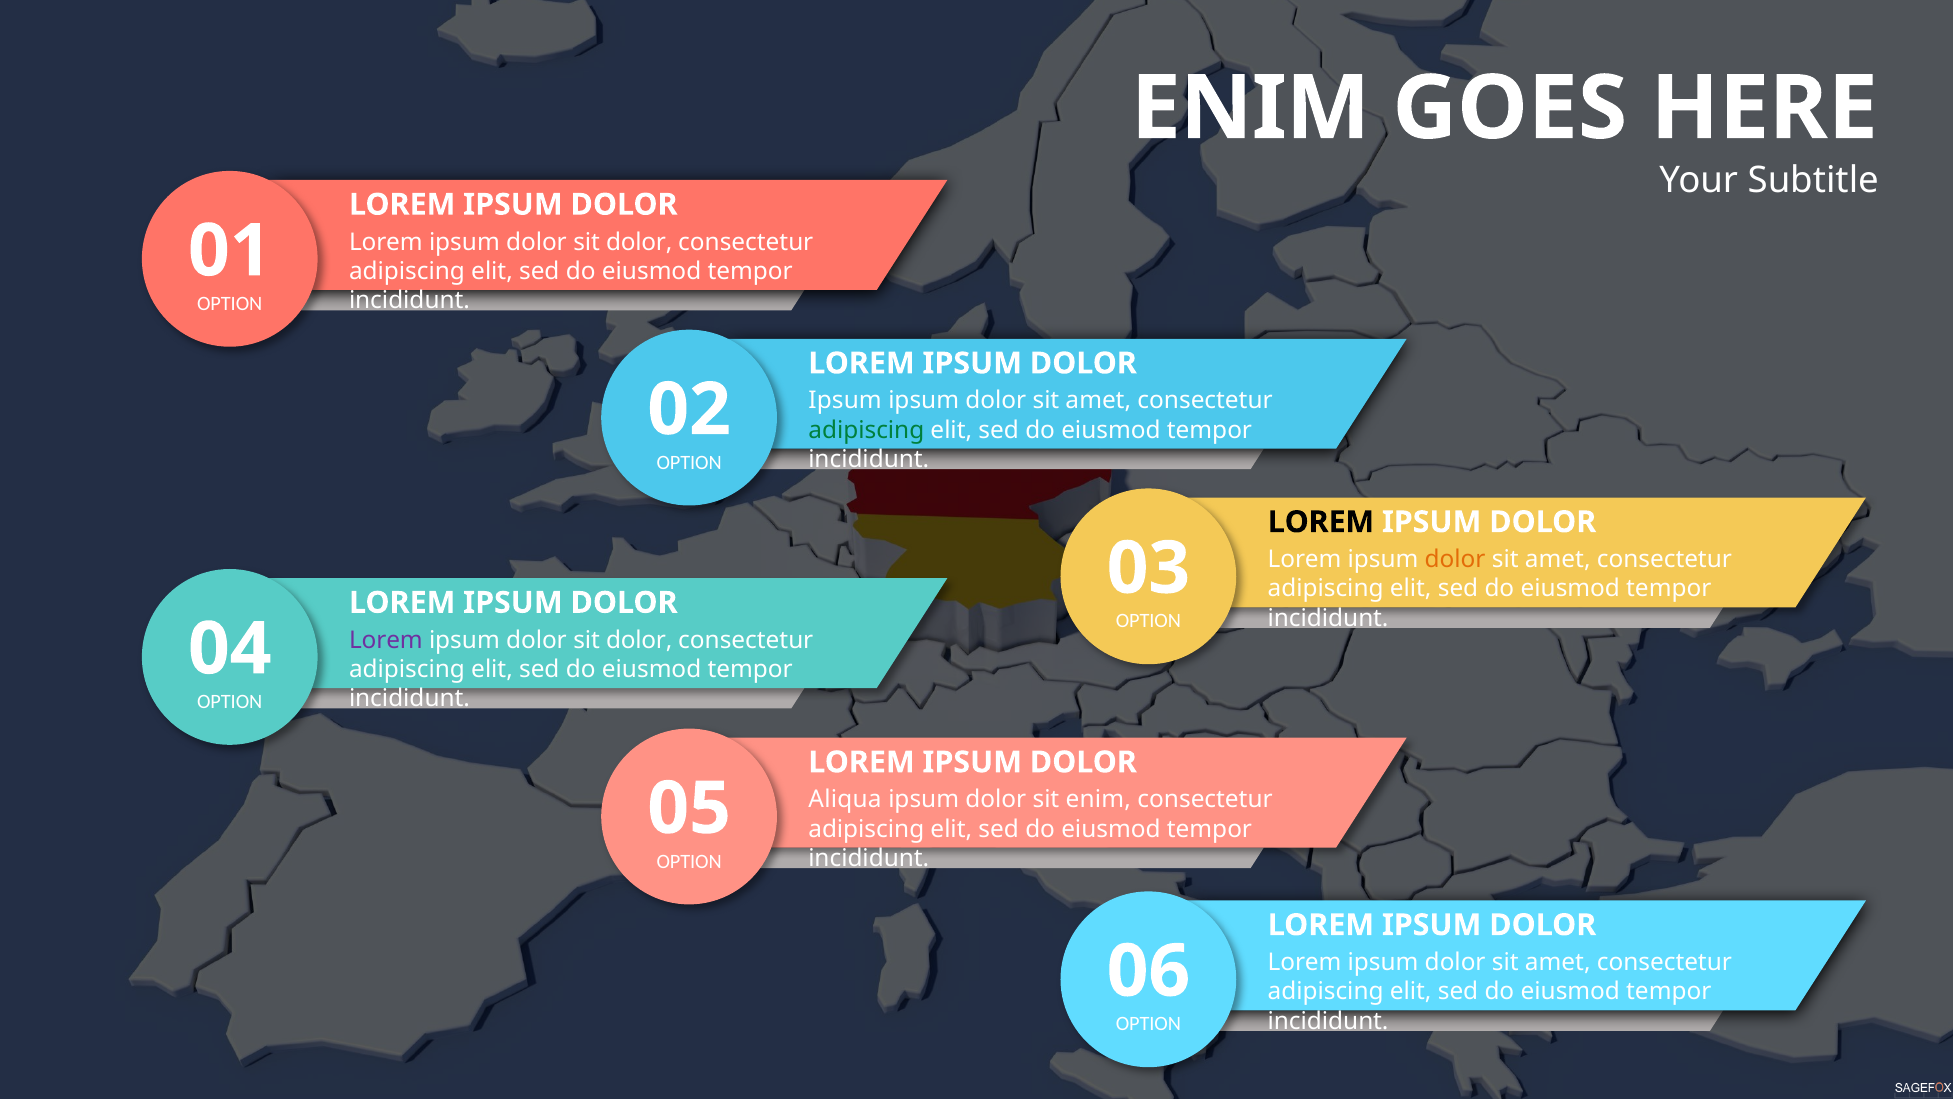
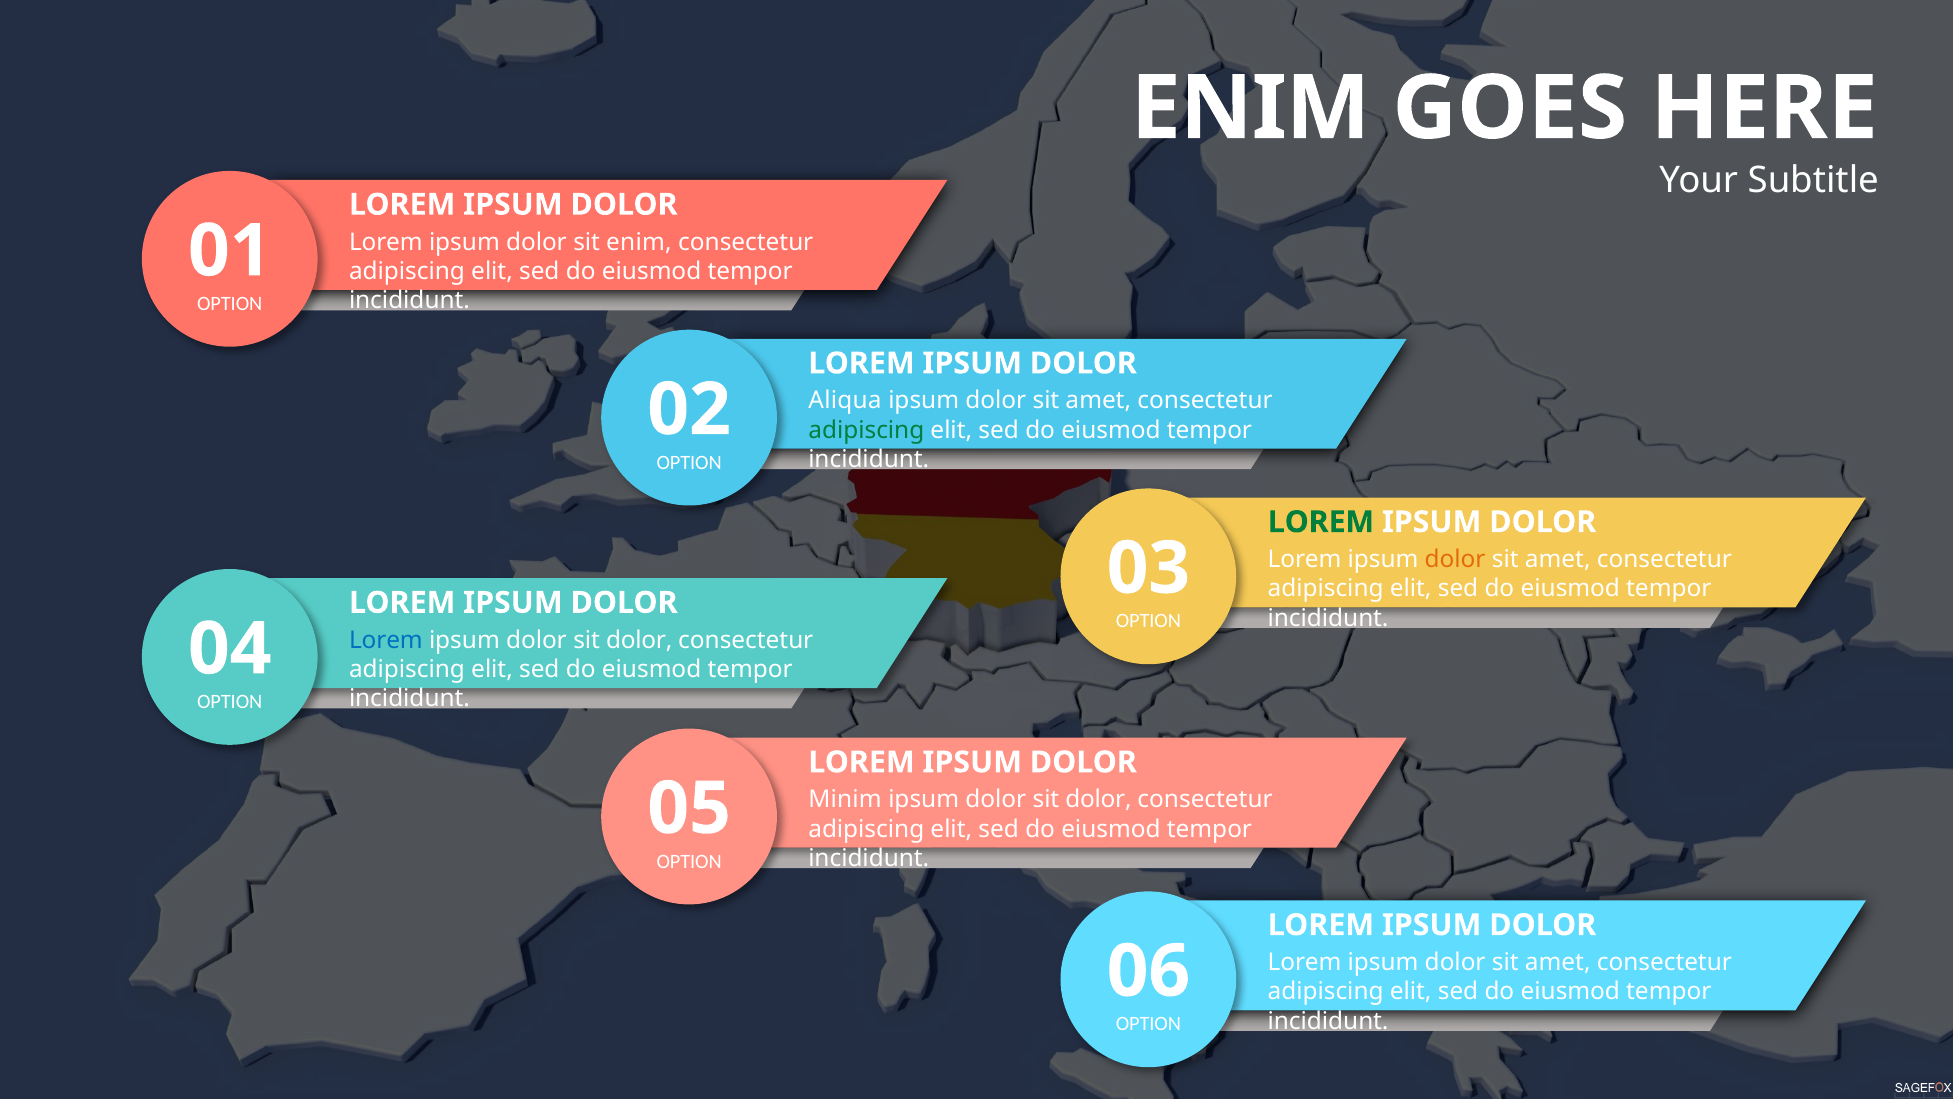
dolor at (639, 242): dolor -> enim
Ipsum at (845, 401): Ipsum -> Aliqua
LOREM at (1321, 522) colour: black -> green
Lorem at (386, 640) colour: purple -> blue
Aliqua: Aliqua -> Minim
enim at (1098, 799): enim -> dolor
